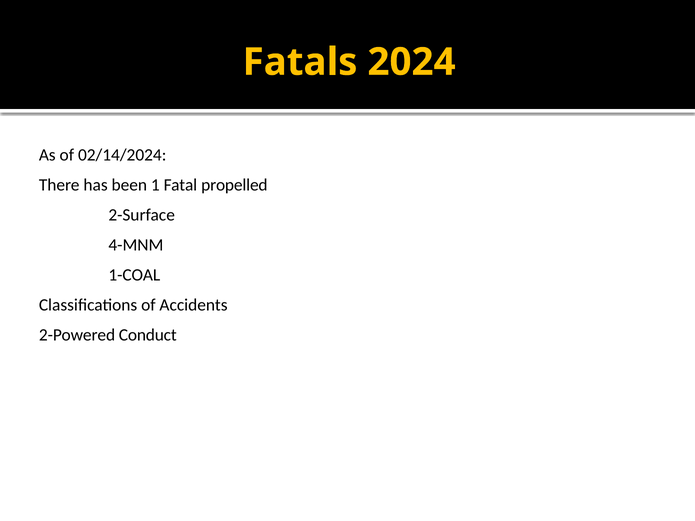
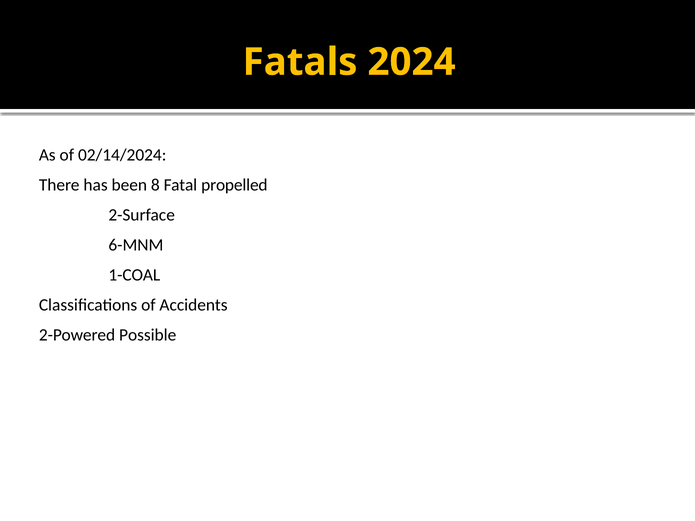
1: 1 -> 8
4-MNM: 4-MNM -> 6-MNM
Conduct: Conduct -> Possible
